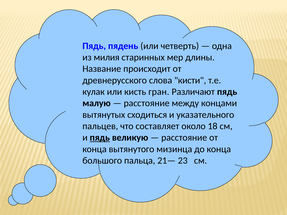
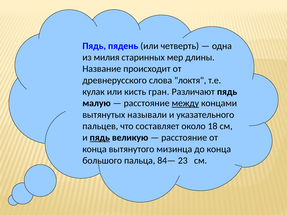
кисти: кисти -> локтя
между underline: none -> present
сходиться: сходиться -> называли
21—: 21— -> 84—
